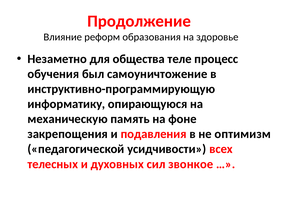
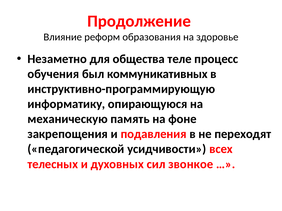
самоуничтожение: самоуничтожение -> коммуникативных
оптимизм: оптимизм -> переходят
